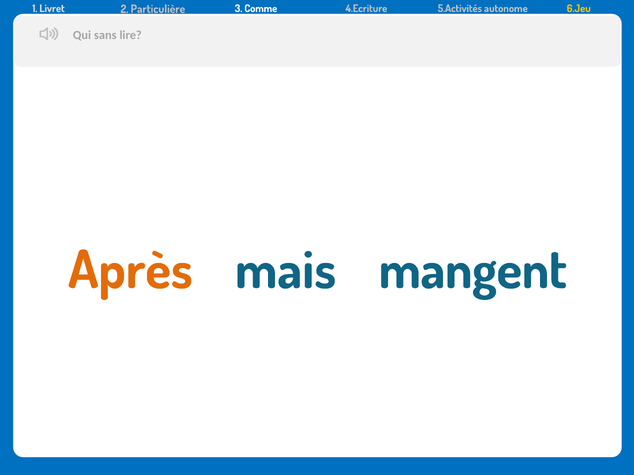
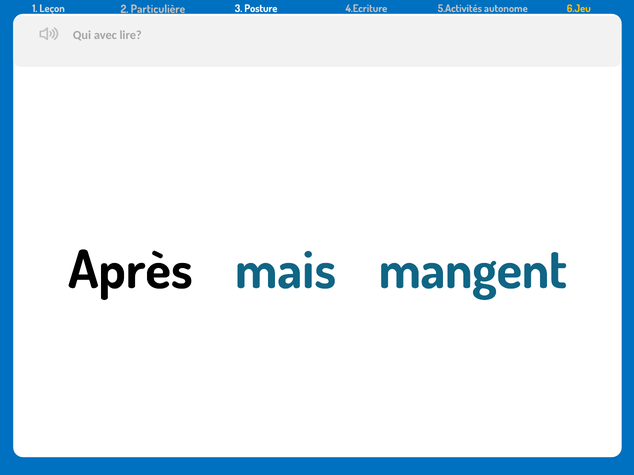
Livret: Livret -> Leçon
Comme: Comme -> Posture
sans: sans -> avec
Après colour: orange -> black
